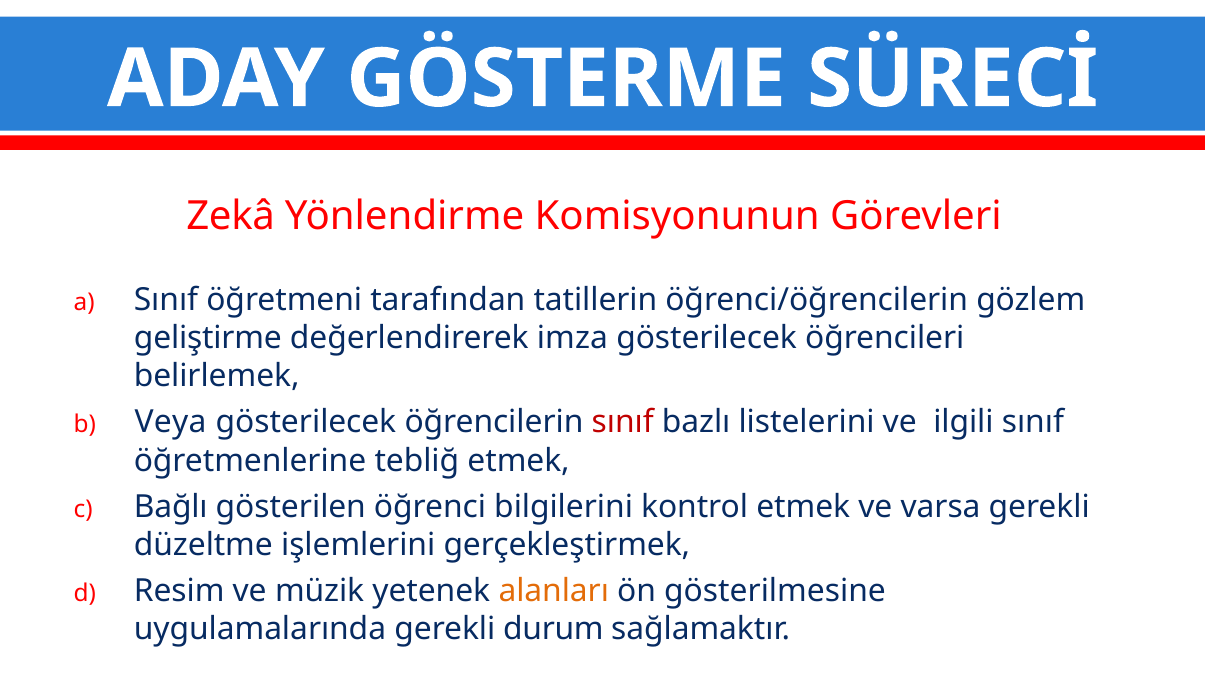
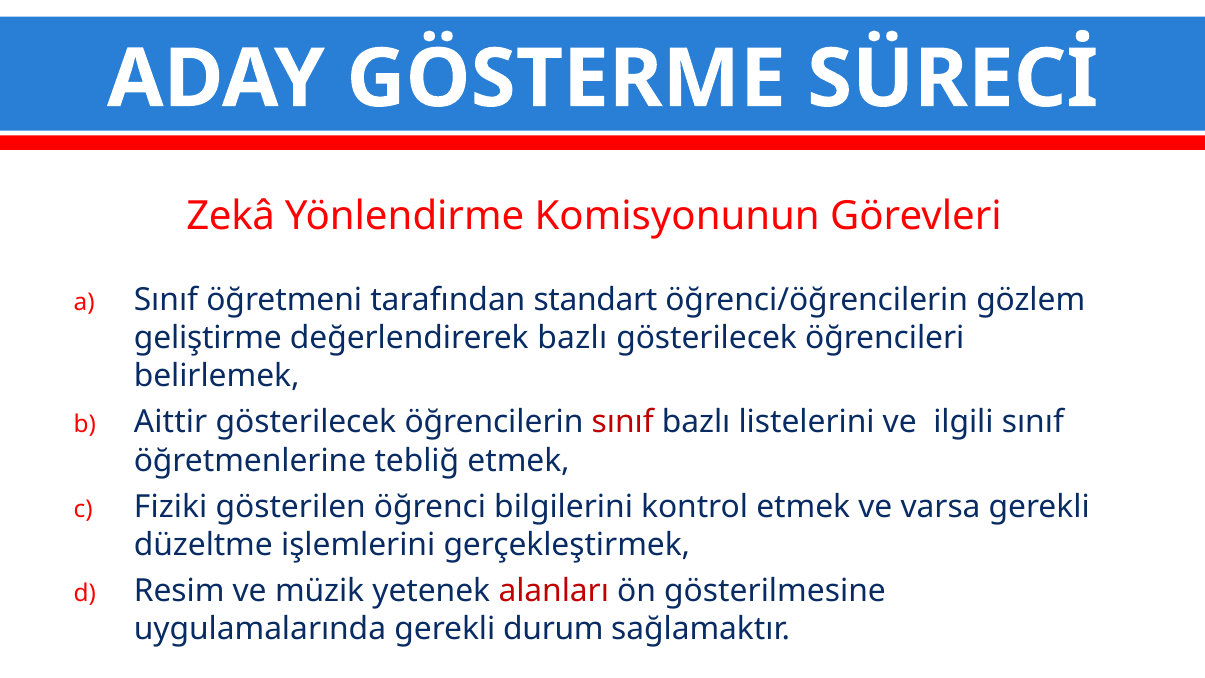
tatillerin: tatillerin -> standart
değerlendirerek imza: imza -> bazlı
Veya: Veya -> Aittir
Bağlı: Bağlı -> Fiziki
alanları colour: orange -> red
